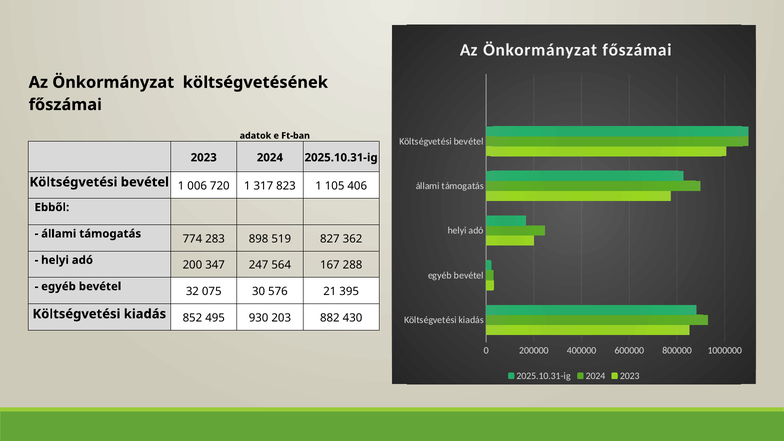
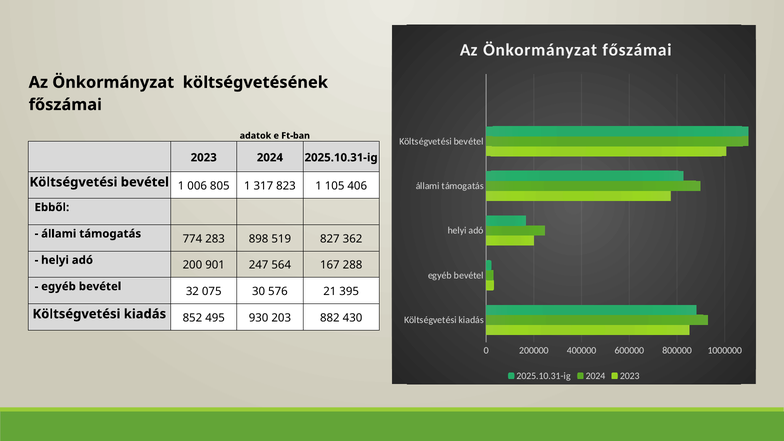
720: 720 -> 805
347: 347 -> 901
